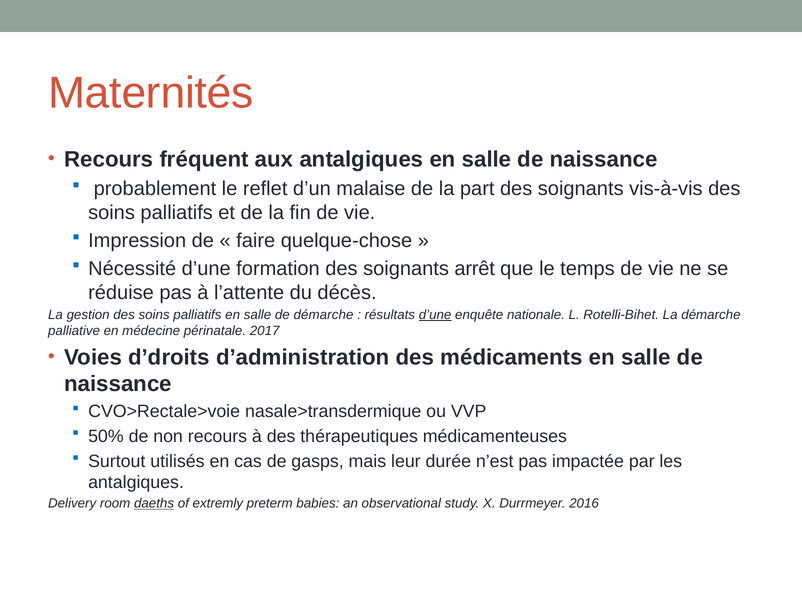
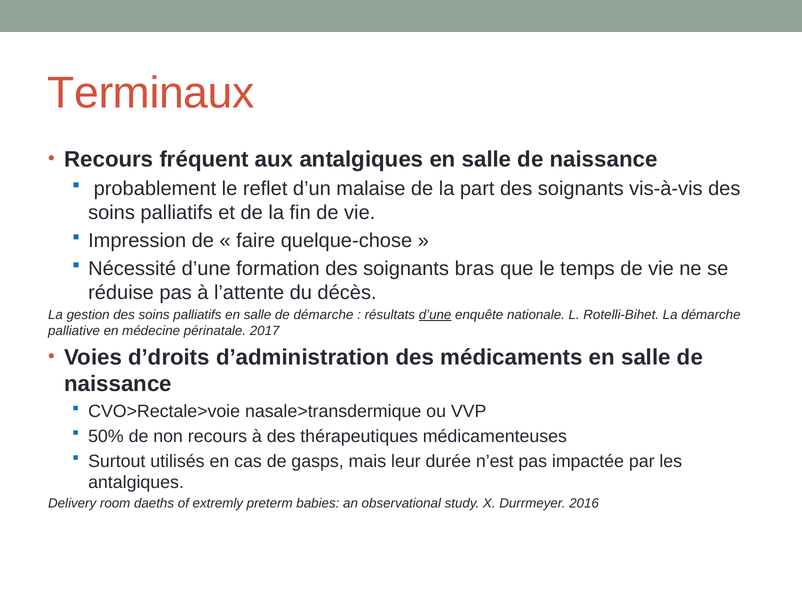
Maternités: Maternités -> Terminaux
arrêt: arrêt -> bras
daeths underline: present -> none
